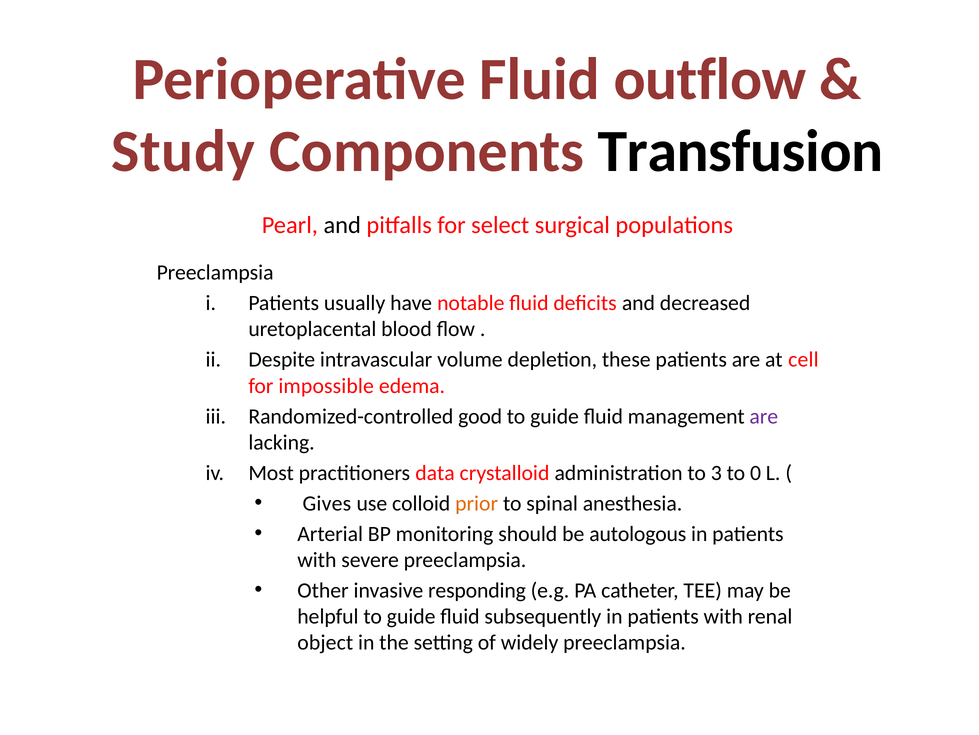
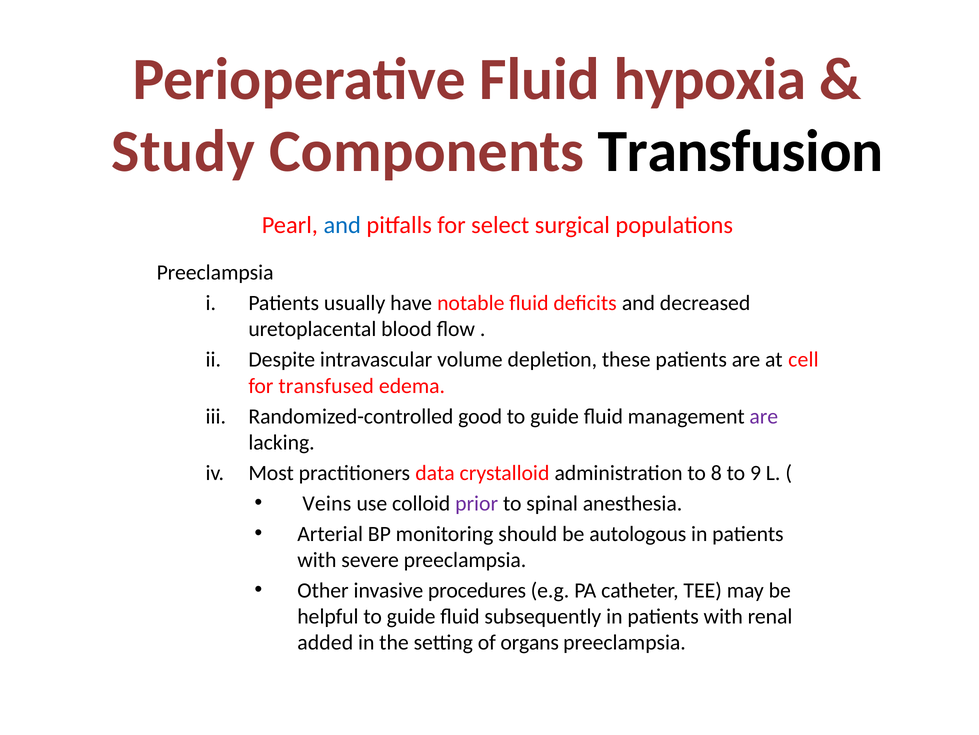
outflow: outflow -> hypoxia
and at (342, 225) colour: black -> blue
impossible: impossible -> transfused
3: 3 -> 8
0: 0 -> 9
Gives: Gives -> Veins
prior colour: orange -> purple
responding: responding -> procedures
object: object -> added
widely: widely -> organs
